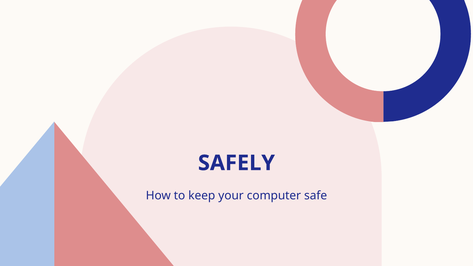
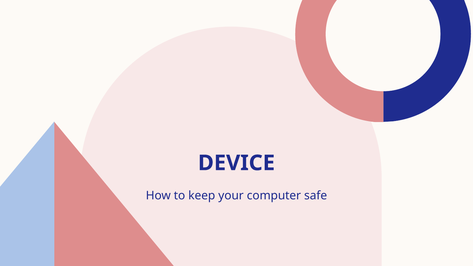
SAFELY: SAFELY -> DEVICE
